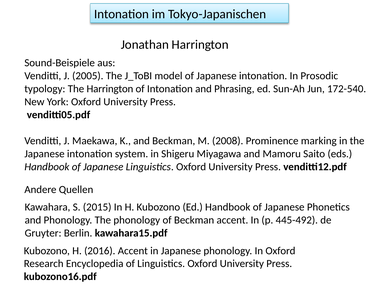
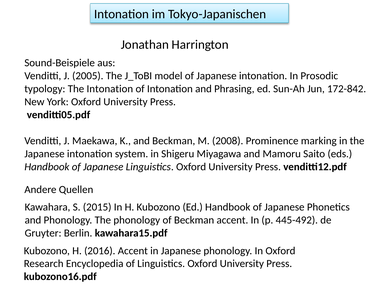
The Harrington: Harrington -> Intonation
172-540: 172-540 -> 172-842
